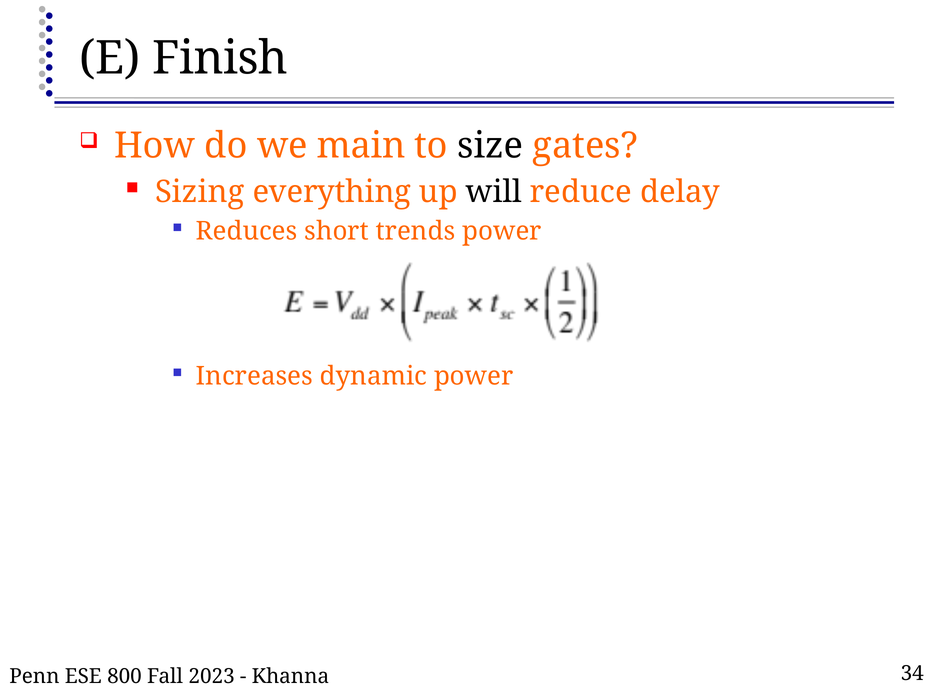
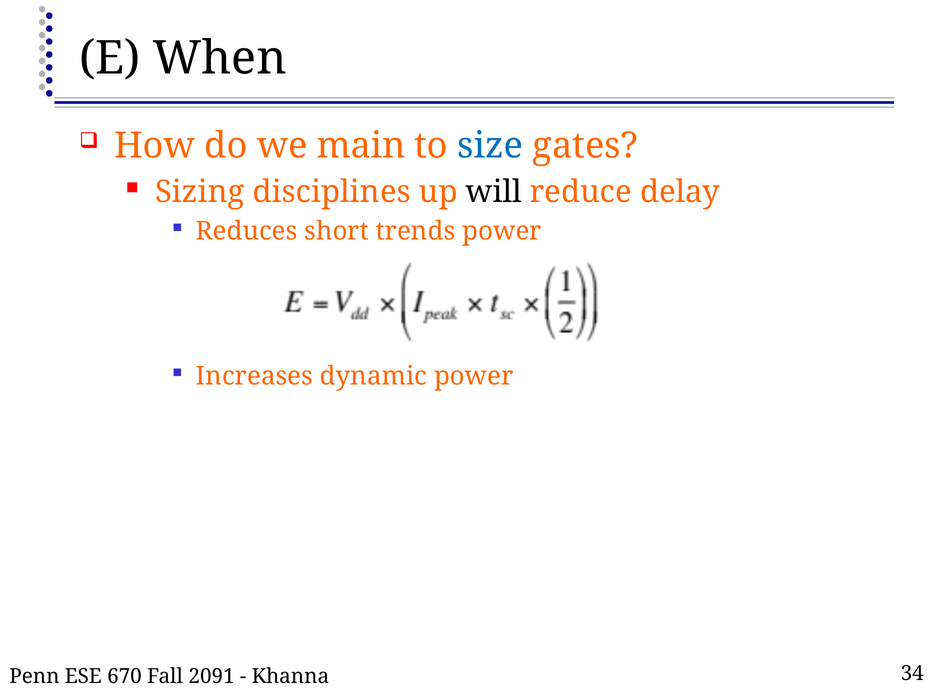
Finish: Finish -> When
size colour: black -> blue
everything: everything -> disciplines
800: 800 -> 670
2023: 2023 -> 2091
